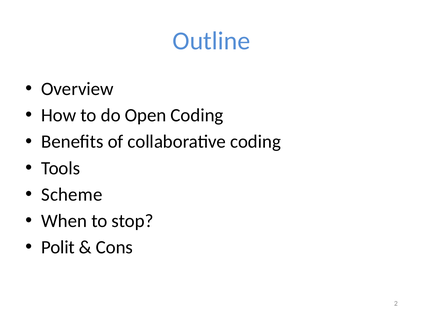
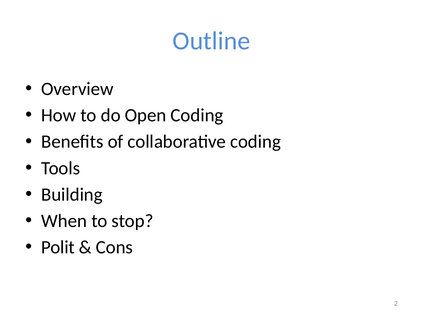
Scheme: Scheme -> Building
